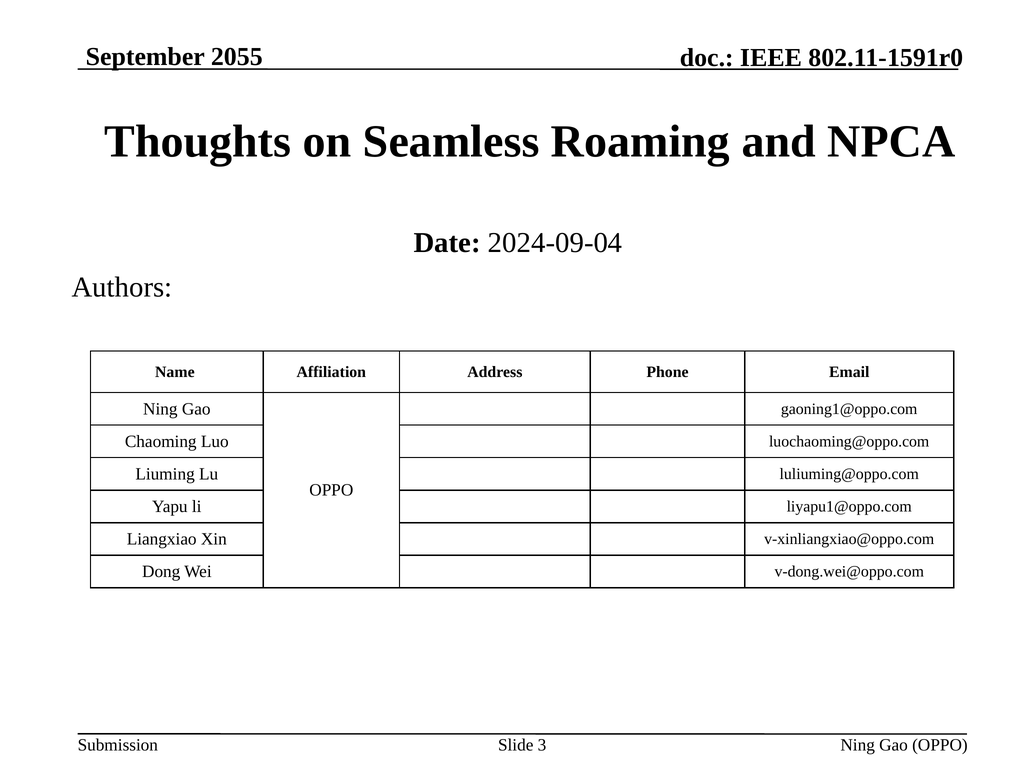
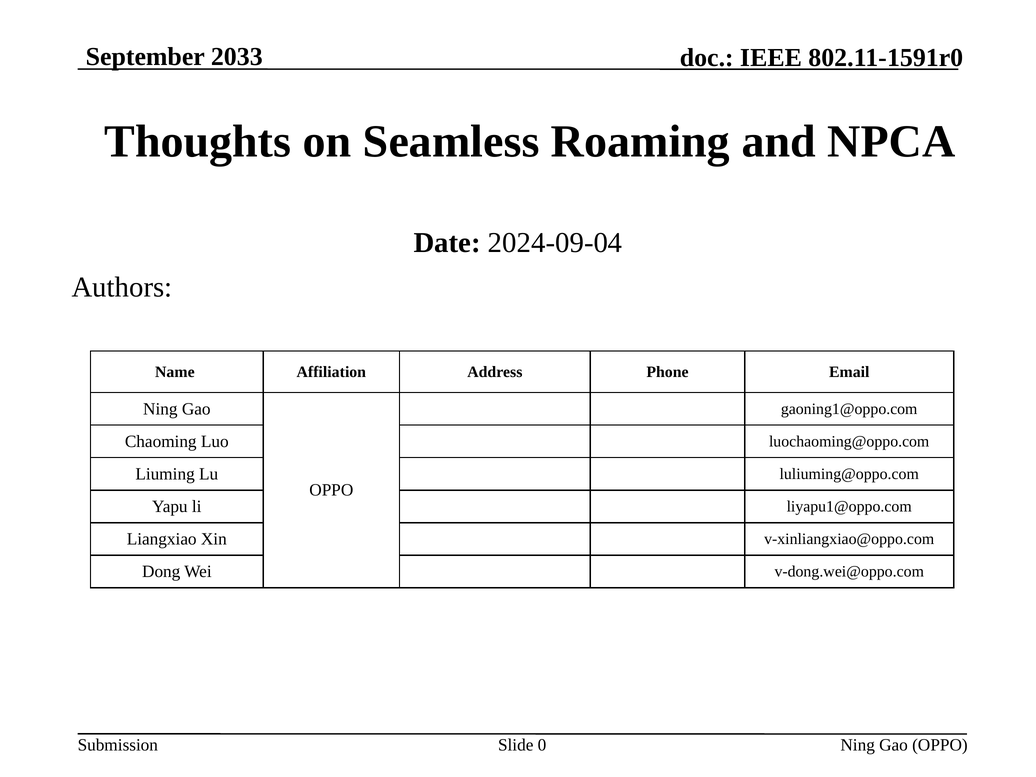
2055: 2055 -> 2033
3: 3 -> 0
